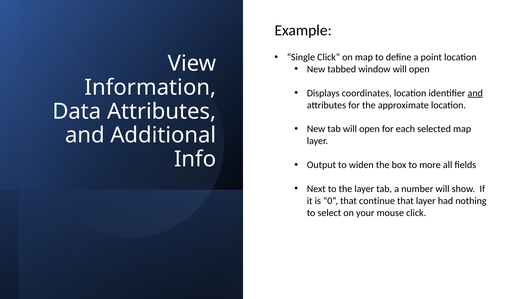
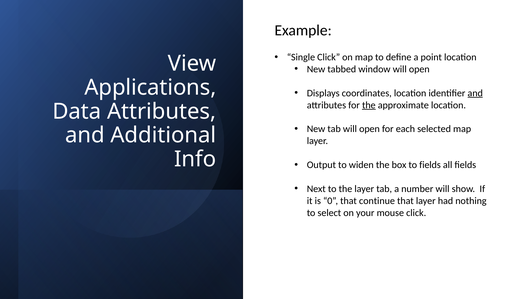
Information: Information -> Applications
the at (369, 105) underline: none -> present
to more: more -> fields
